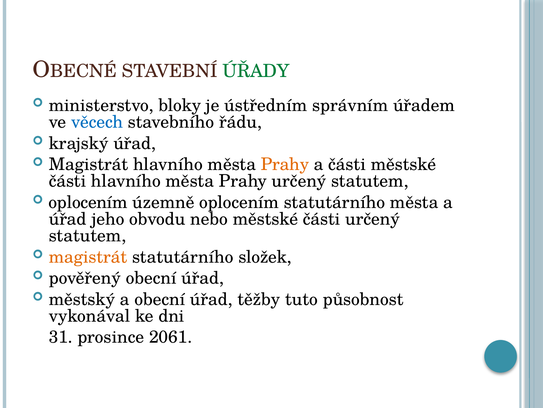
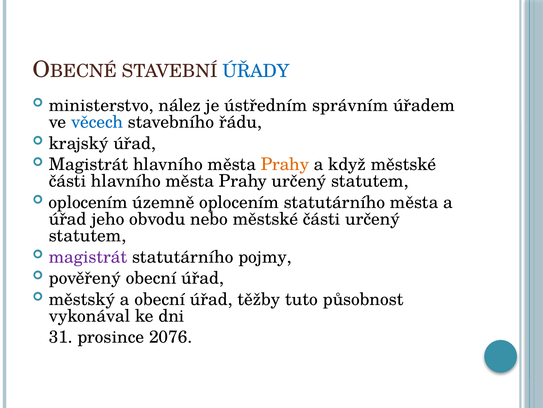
ÚŘADY colour: green -> blue
bloky: bloky -> nález
a části: části -> když
magistrát at (88, 256) colour: orange -> purple
složek: složek -> pojmy
2061: 2061 -> 2076
